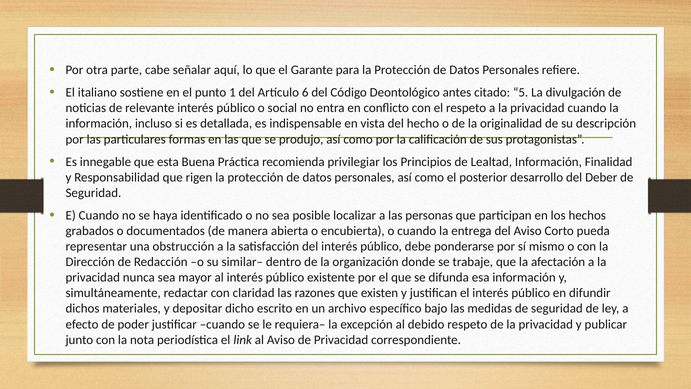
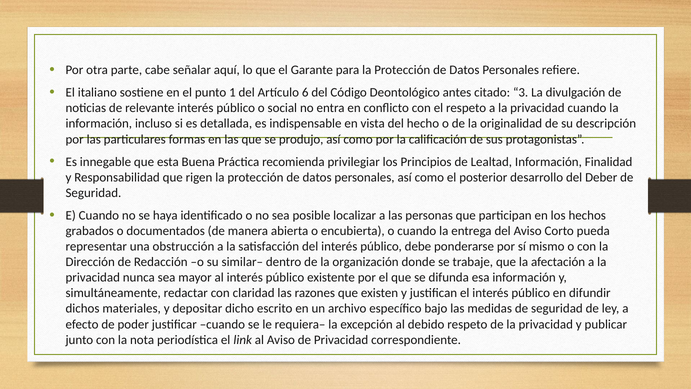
5: 5 -> 3
